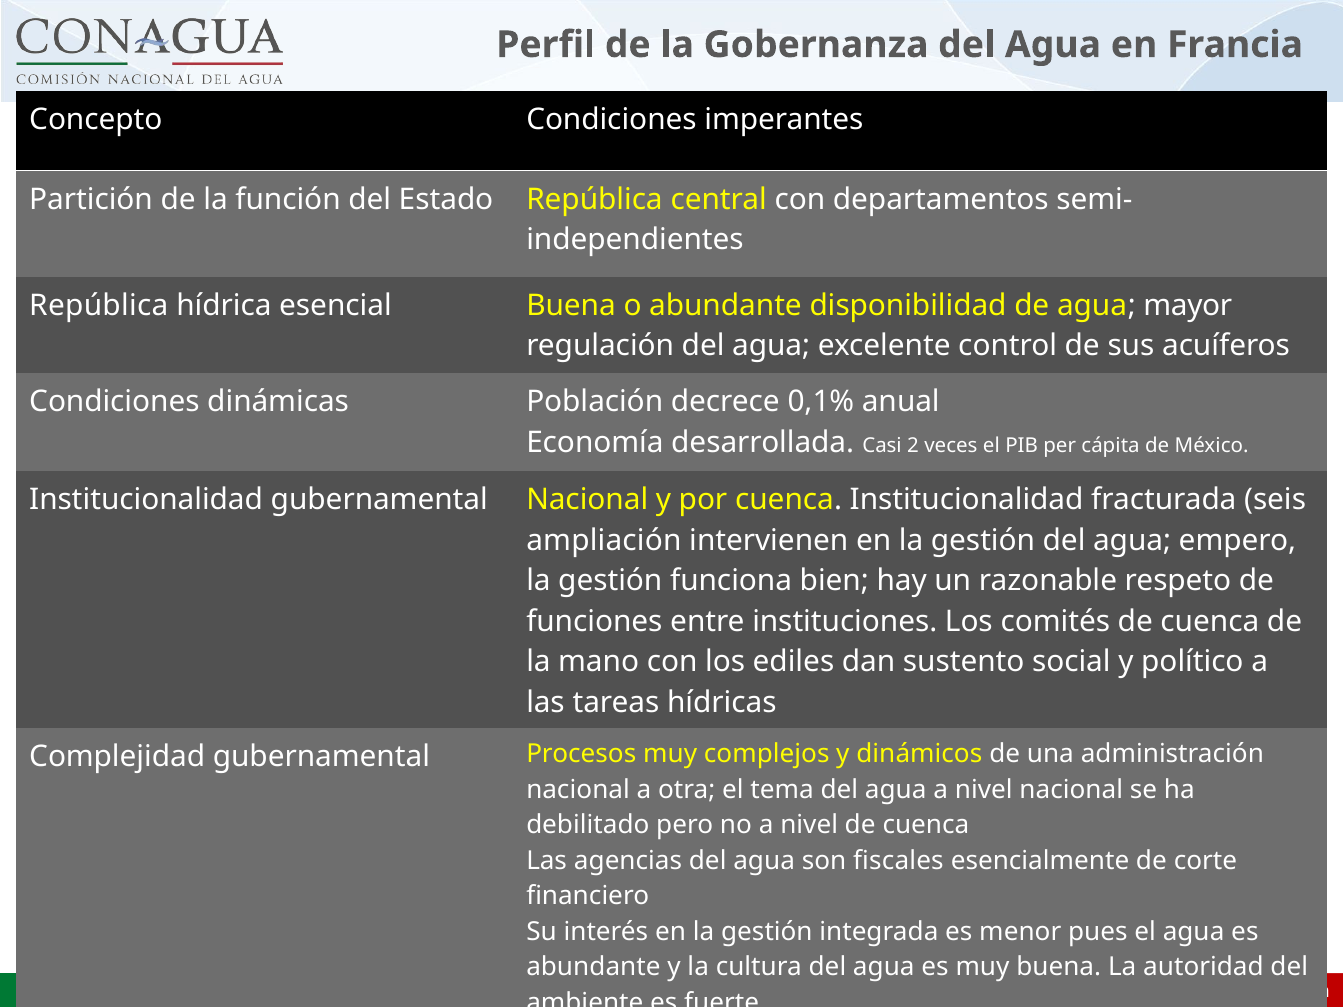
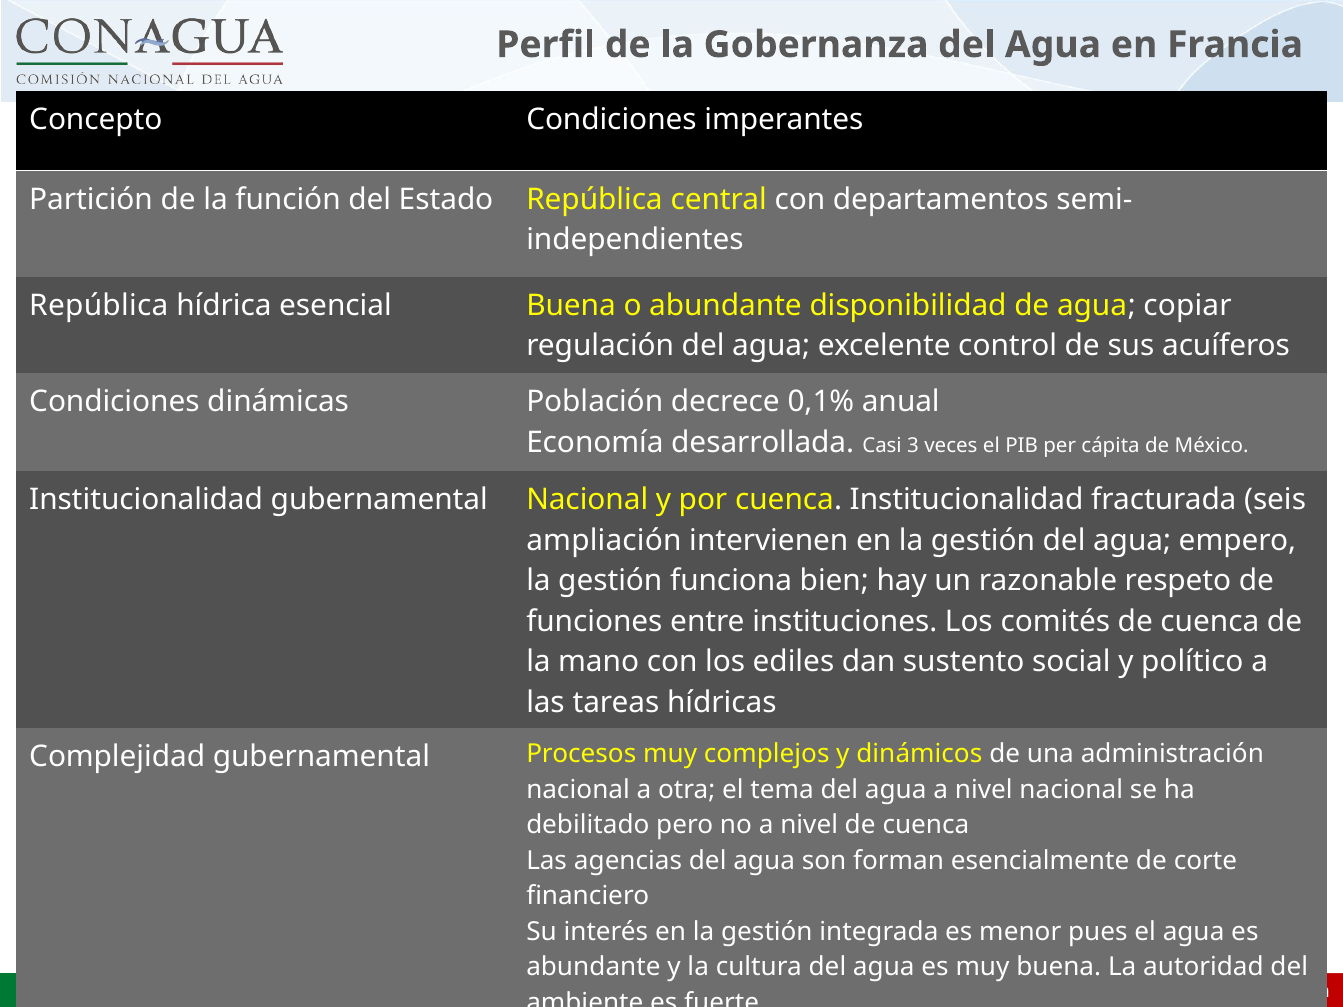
mayor: mayor -> copiar
2: 2 -> 3
fiscales: fiscales -> forman
